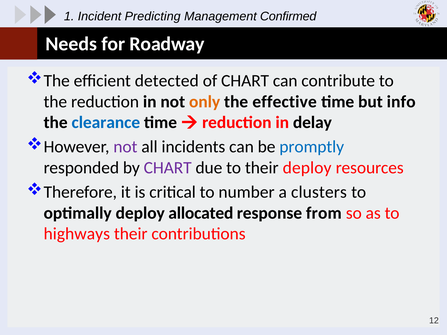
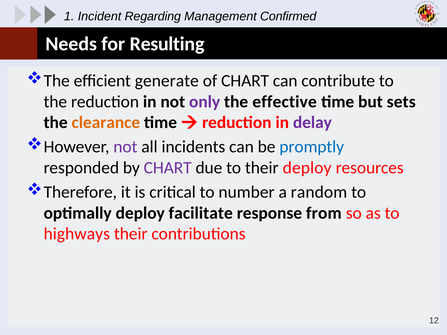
Predicting: Predicting -> Regarding
Roadway: Roadway -> Resulting
detected: detected -> generate
only colour: orange -> purple
info: info -> sets
clearance colour: blue -> orange
delay colour: black -> purple
clusters: clusters -> random
allocated: allocated -> facilitate
